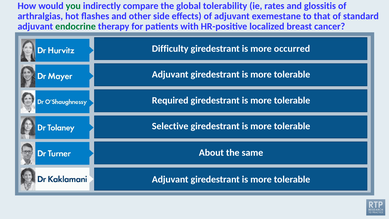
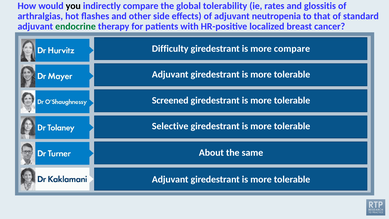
you colour: green -> black
exemestane: exemestane -> neutropenia
more occurred: occurred -> compare
Required: Required -> Screened
